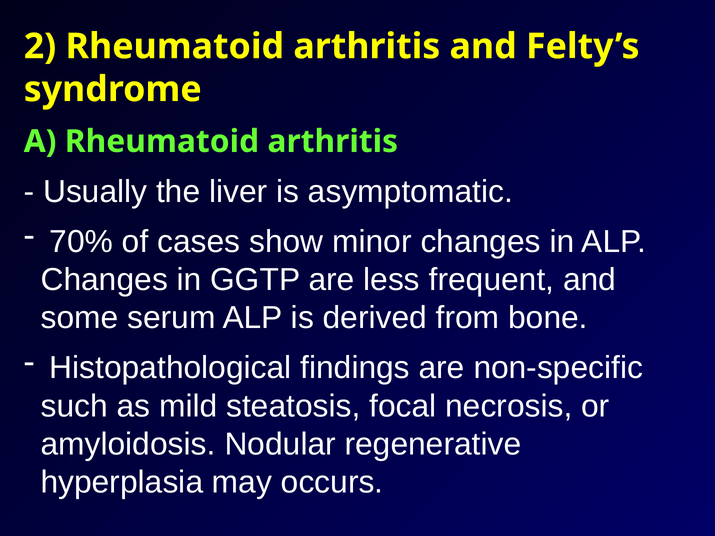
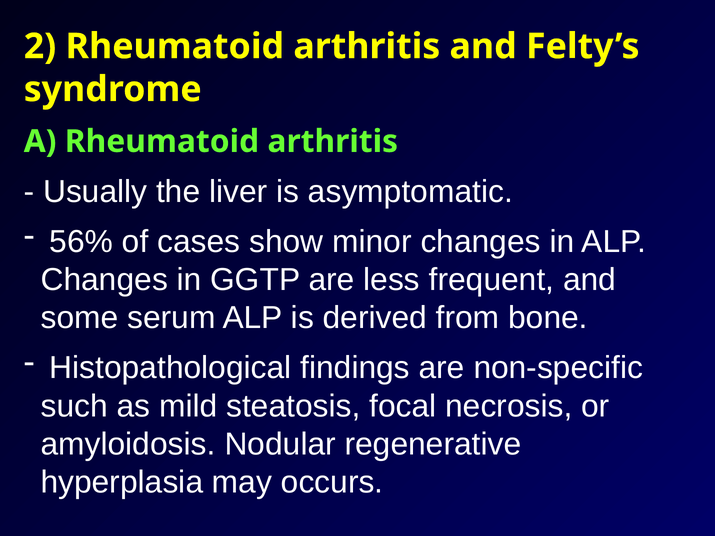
70%: 70% -> 56%
